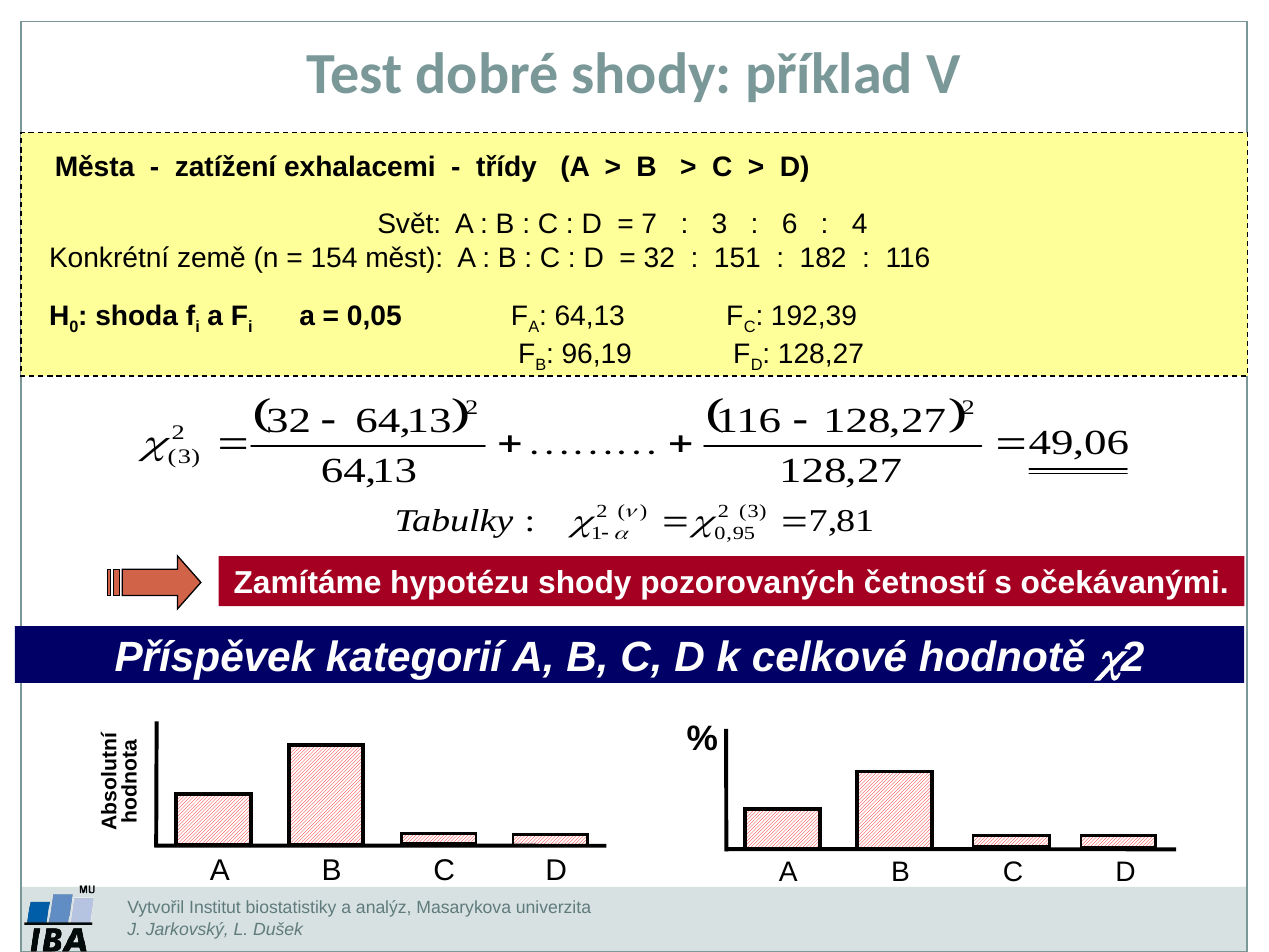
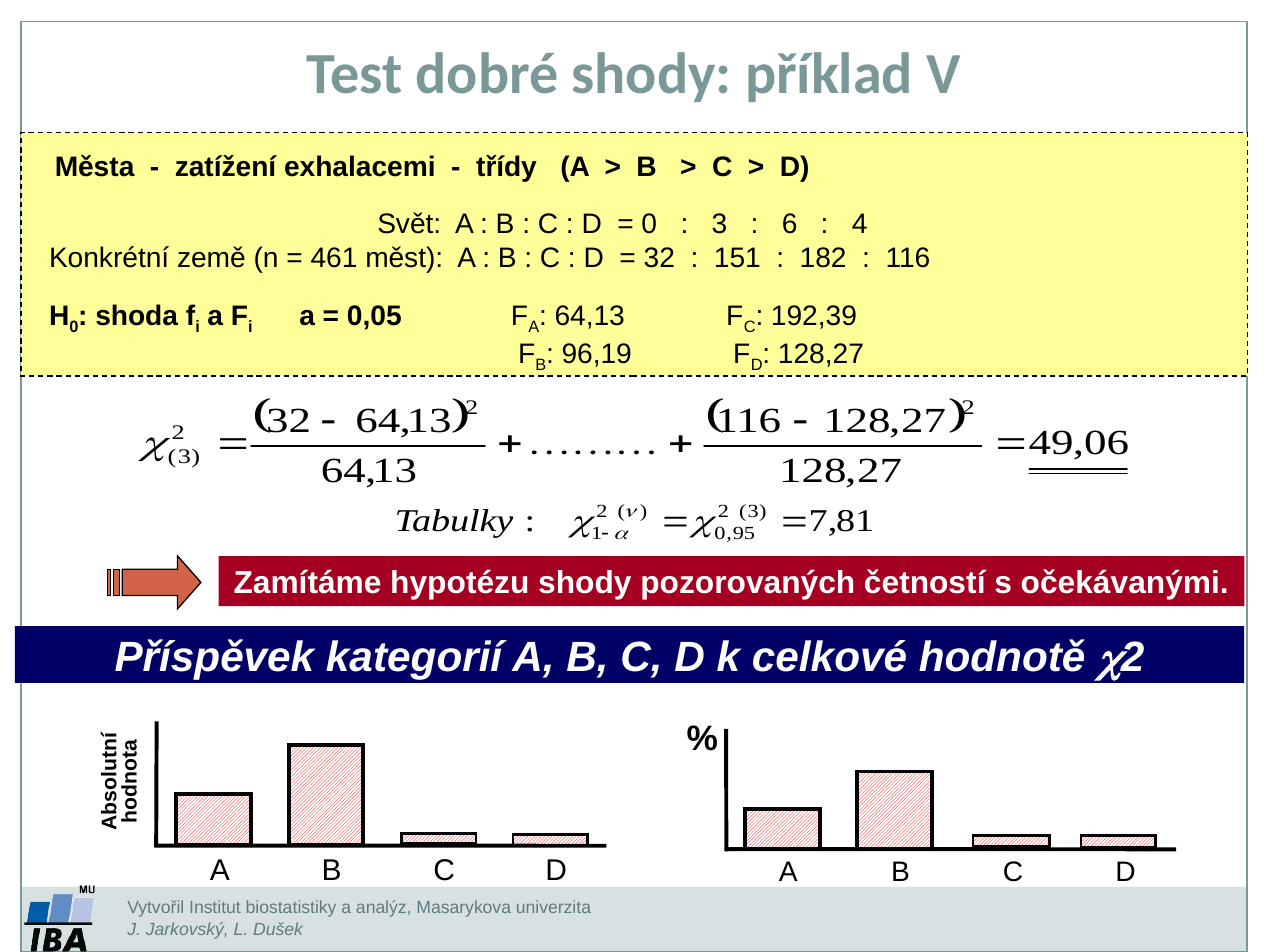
7 at (649, 224): 7 -> 0
154: 154 -> 461
